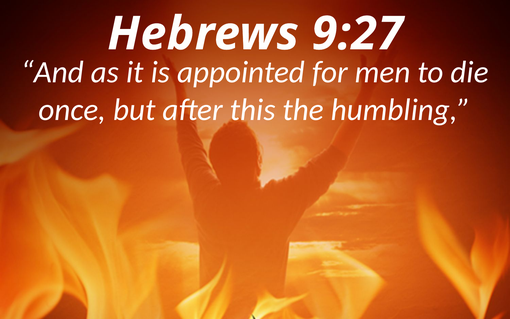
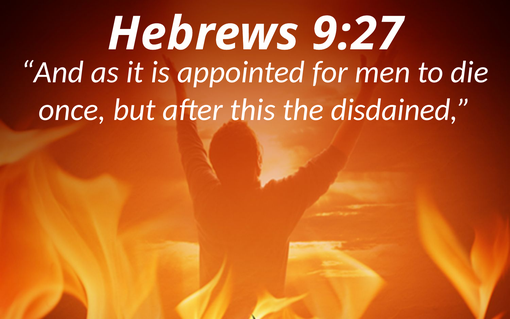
humbling: humbling -> disdained
